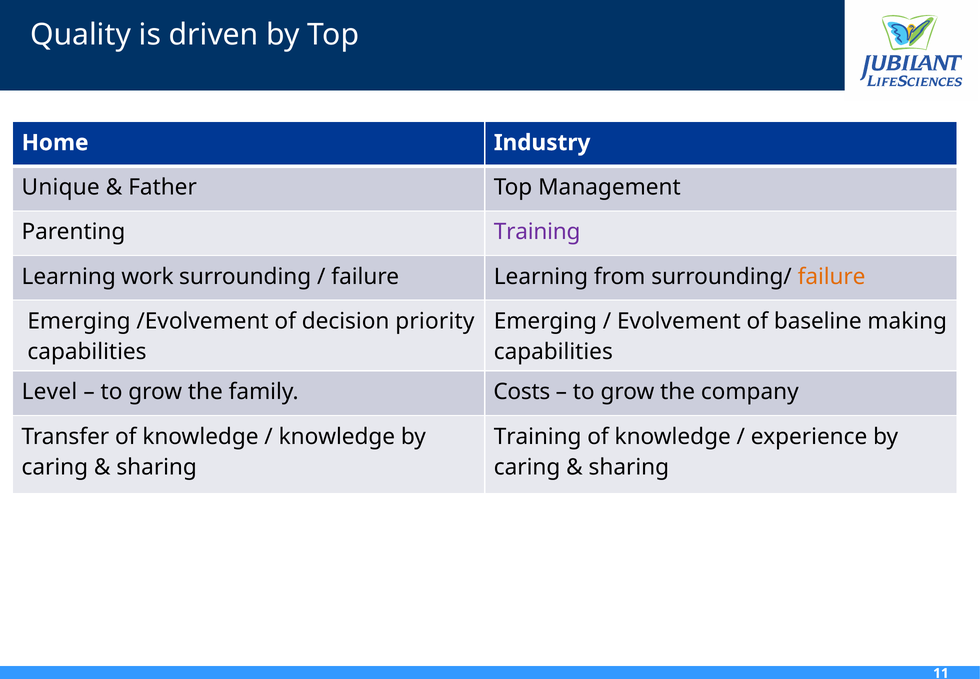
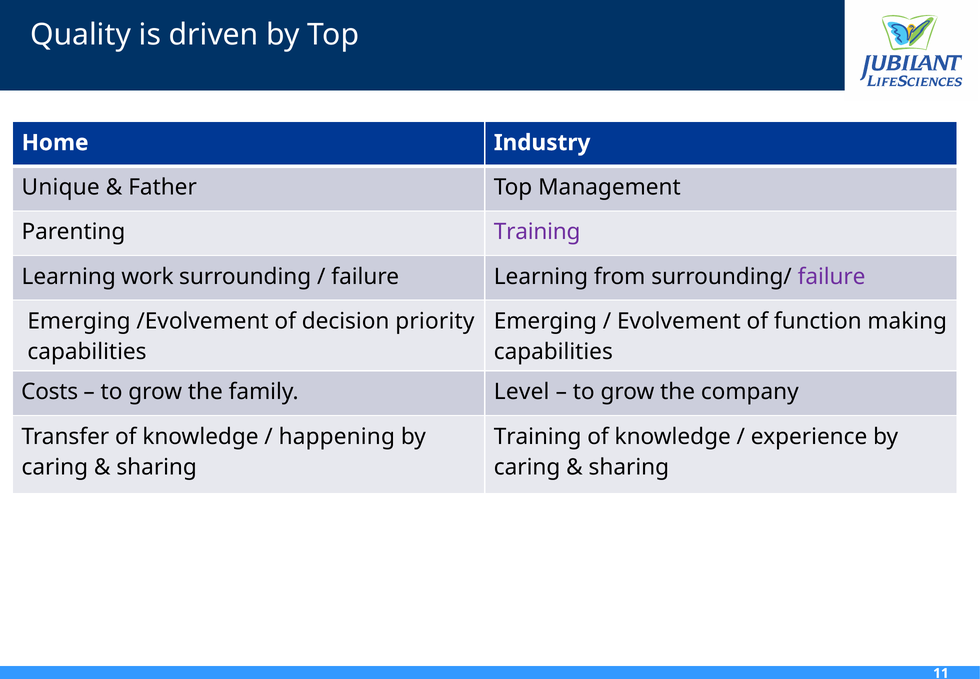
failure at (832, 276) colour: orange -> purple
baseline: baseline -> function
Level: Level -> Costs
Costs: Costs -> Level
knowledge at (337, 436): knowledge -> happening
